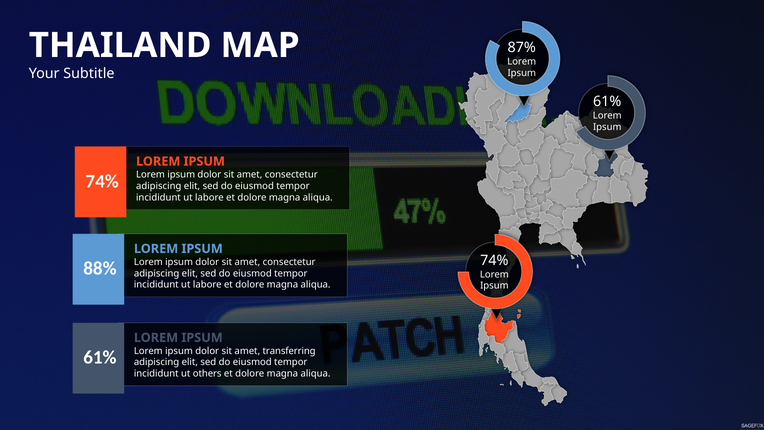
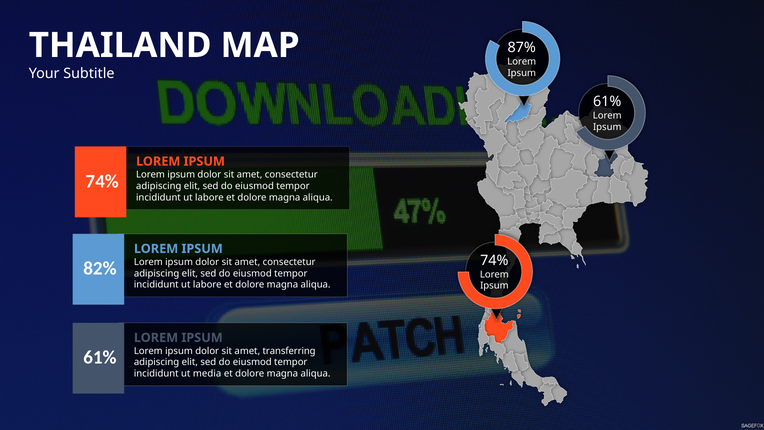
88%: 88% -> 82%
others: others -> media
